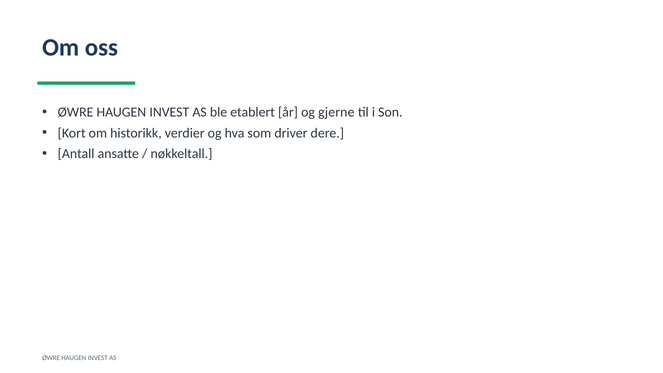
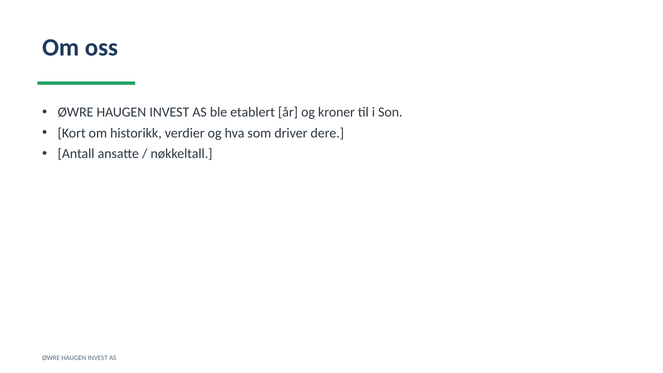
gjerne: gjerne -> kroner
